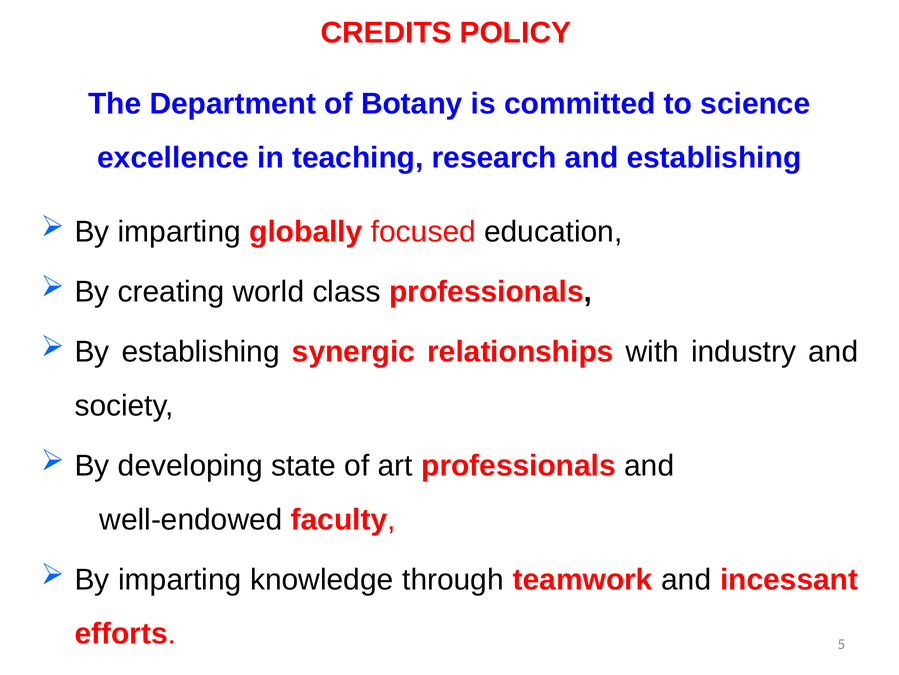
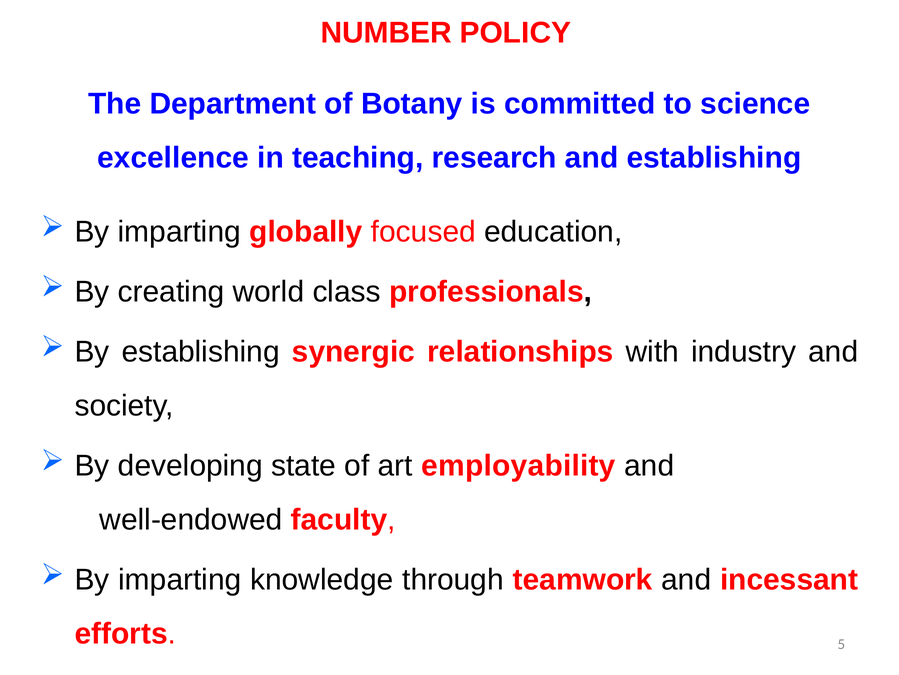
CREDITS: CREDITS -> NUMBER
art professionals: professionals -> employability
